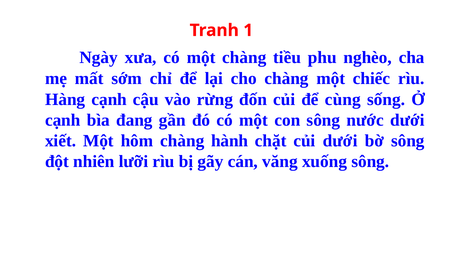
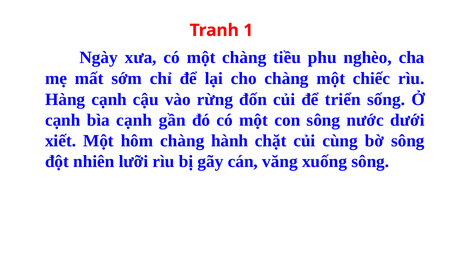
cùng: cùng -> triển
bìa đang: đang -> cạnh
củi dưới: dưới -> cùng
